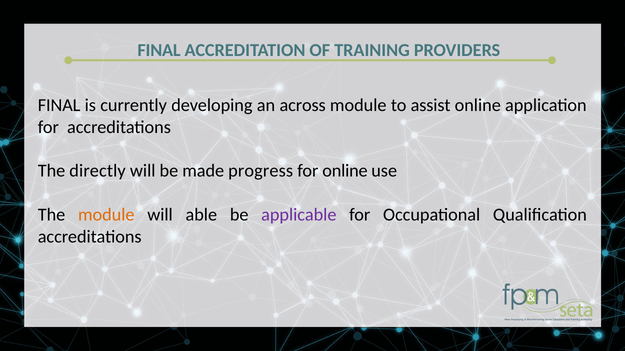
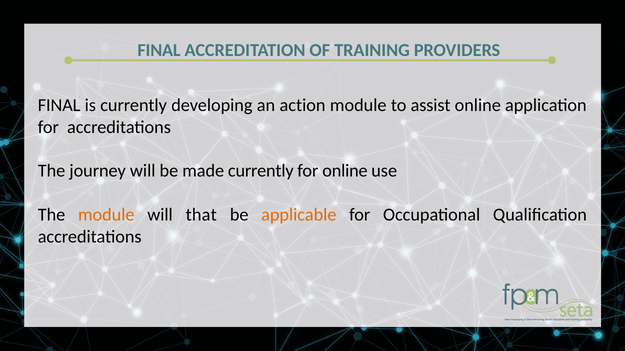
across: across -> action
directly: directly -> journey
made progress: progress -> currently
able: able -> that
applicable colour: purple -> orange
